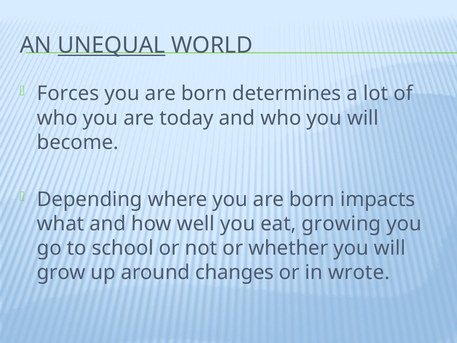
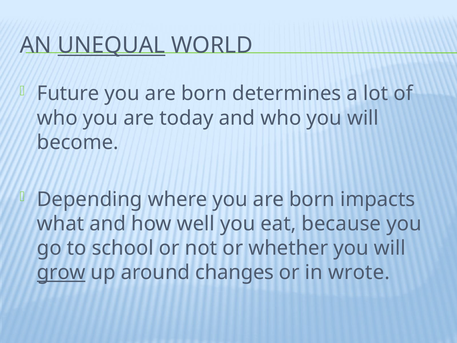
Forces: Forces -> Future
growing: growing -> because
grow underline: none -> present
